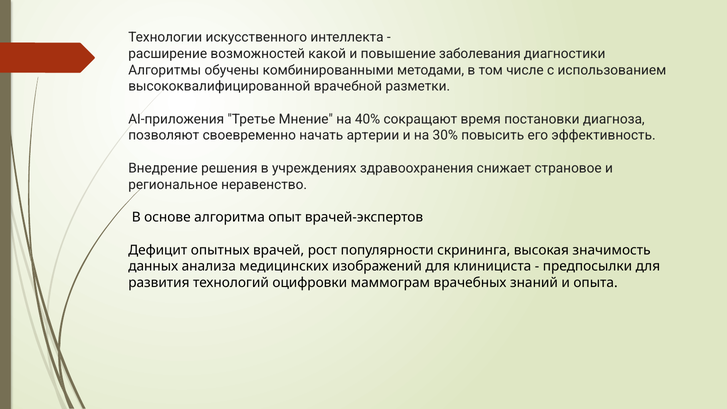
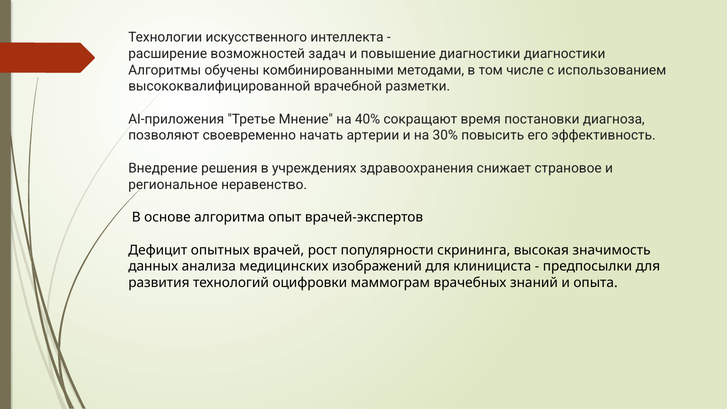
какой: какой -> задач
повышение заболевания: заболевания -> диагностики
